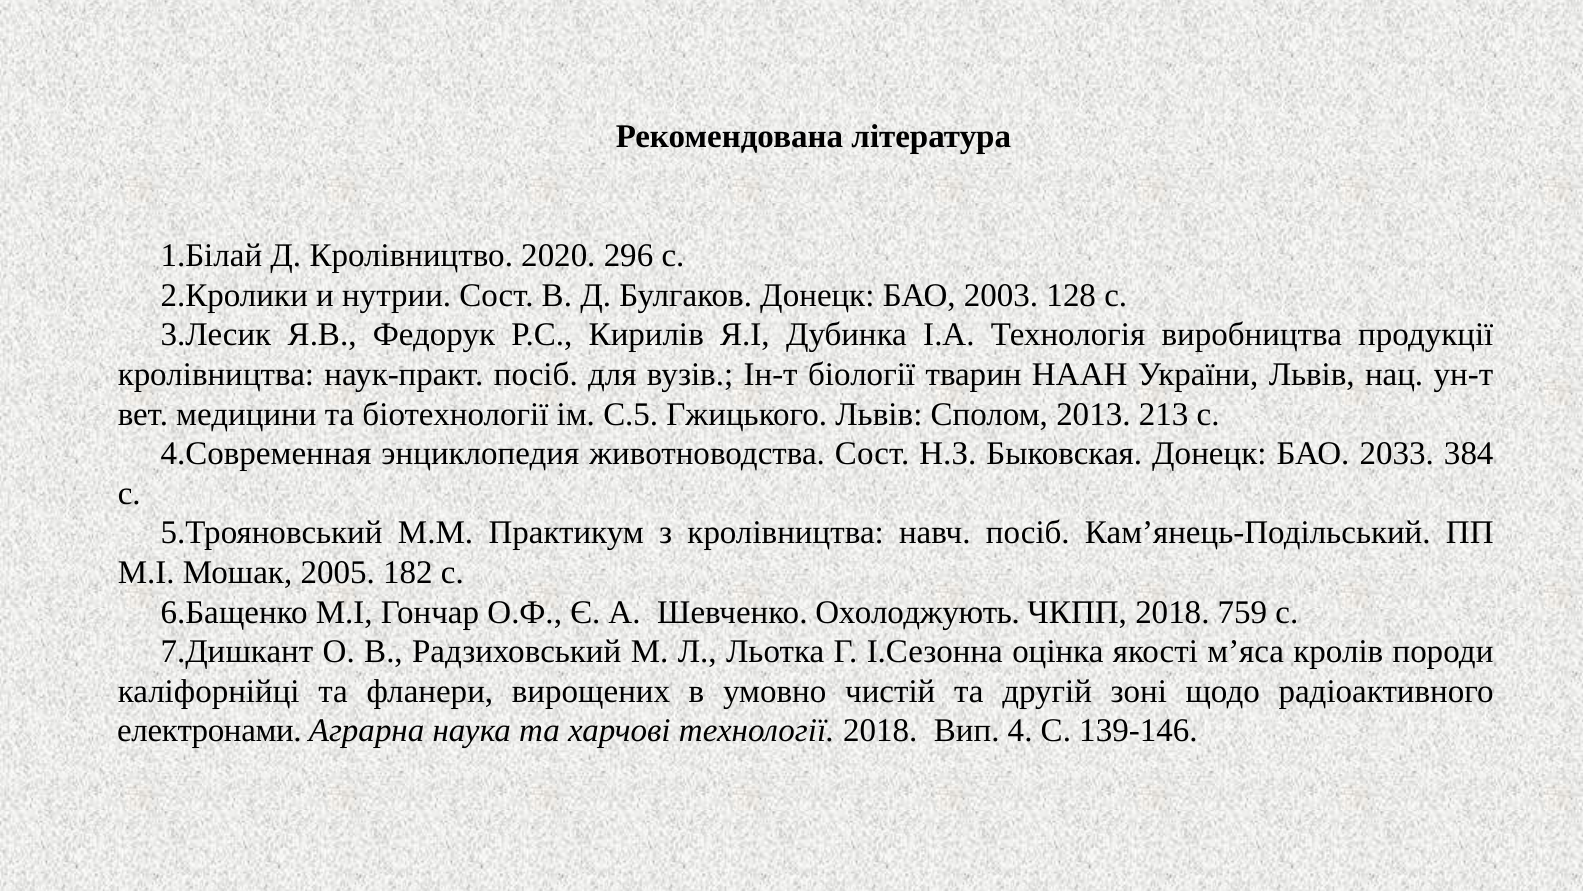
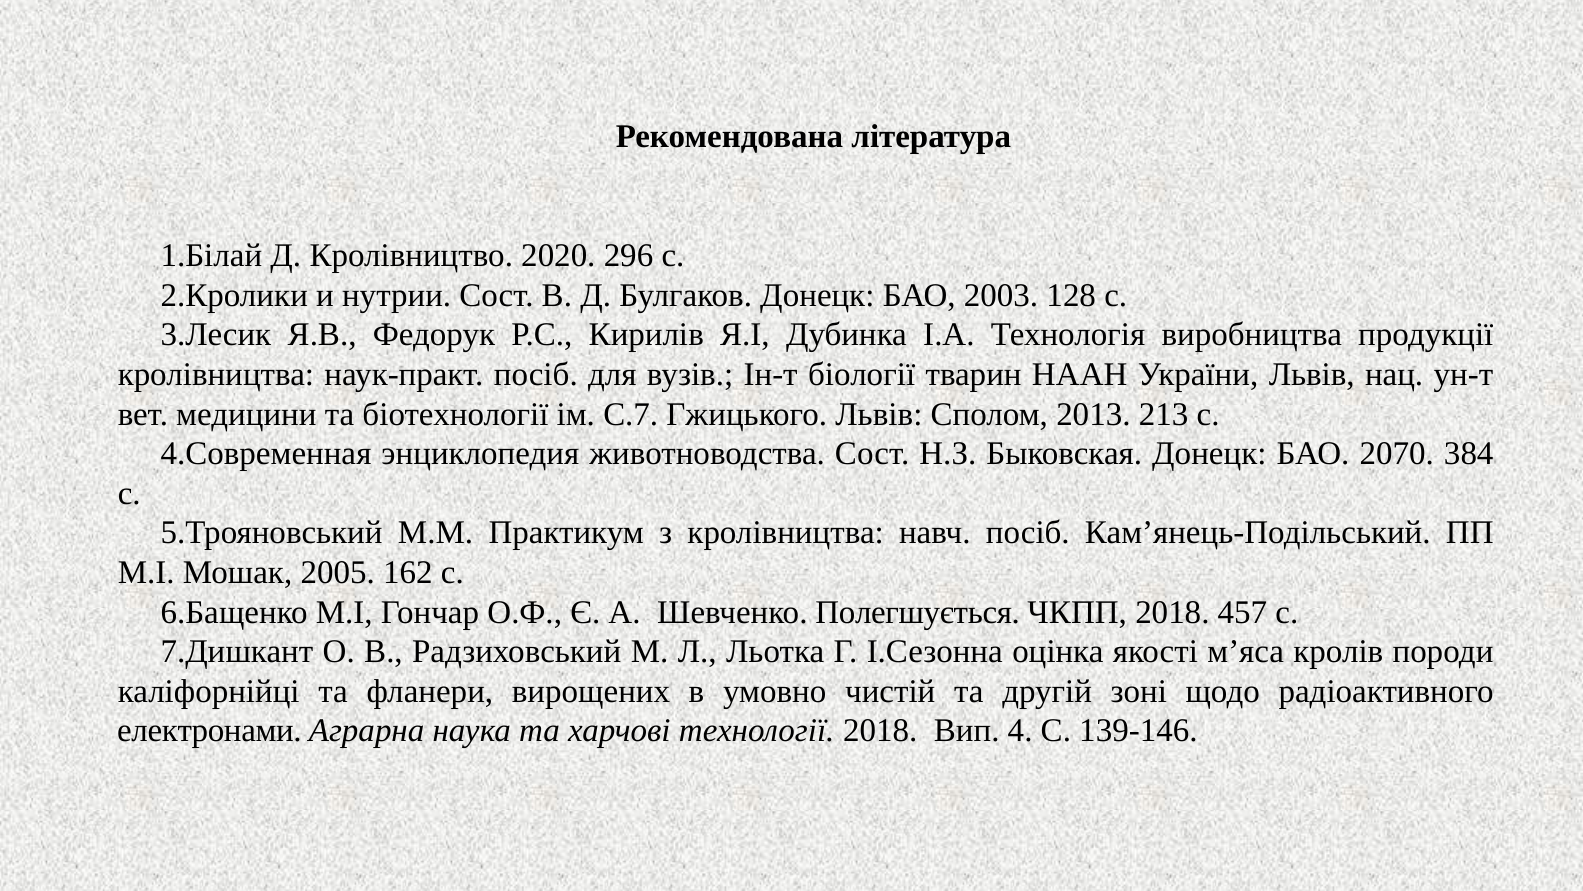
С.5: С.5 -> С.7
2033: 2033 -> 2070
182: 182 -> 162
Охолоджують: Охолоджують -> Полегшується
759: 759 -> 457
